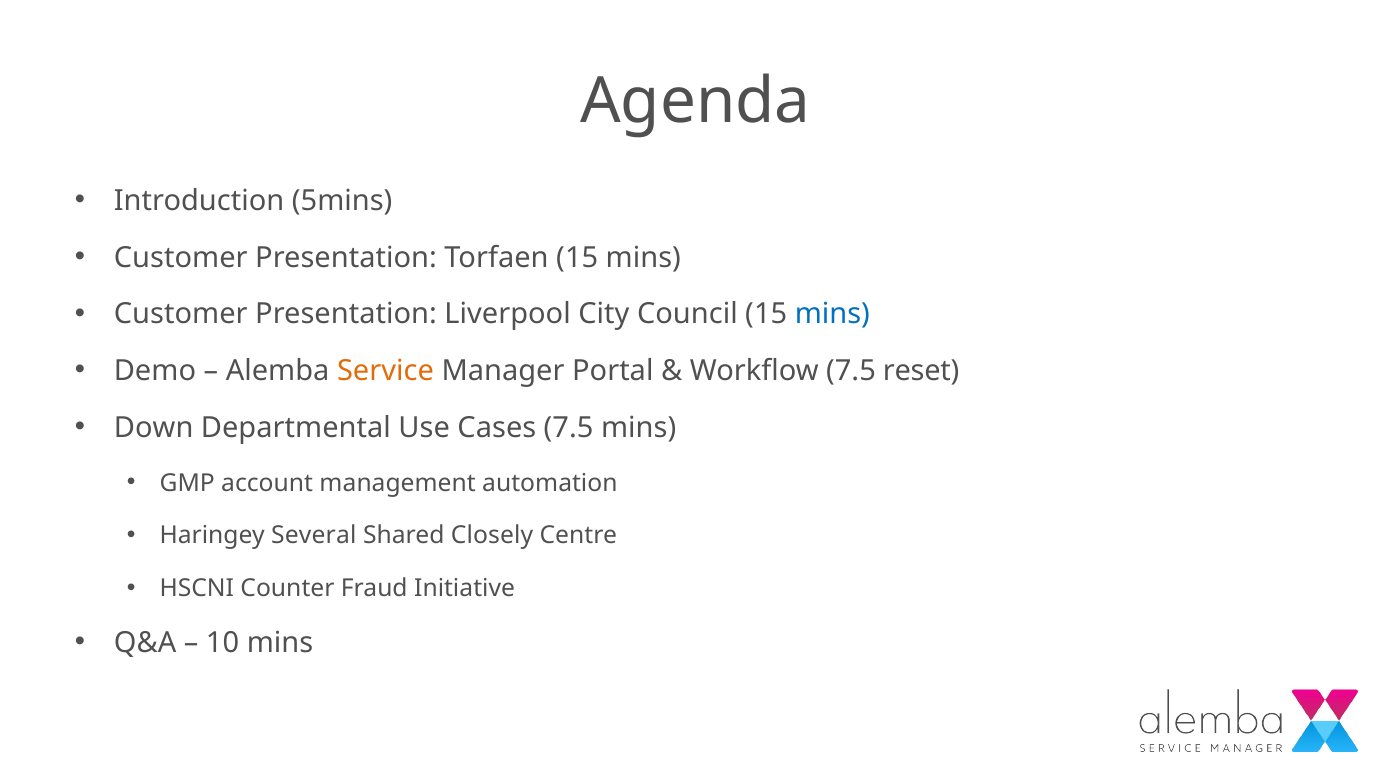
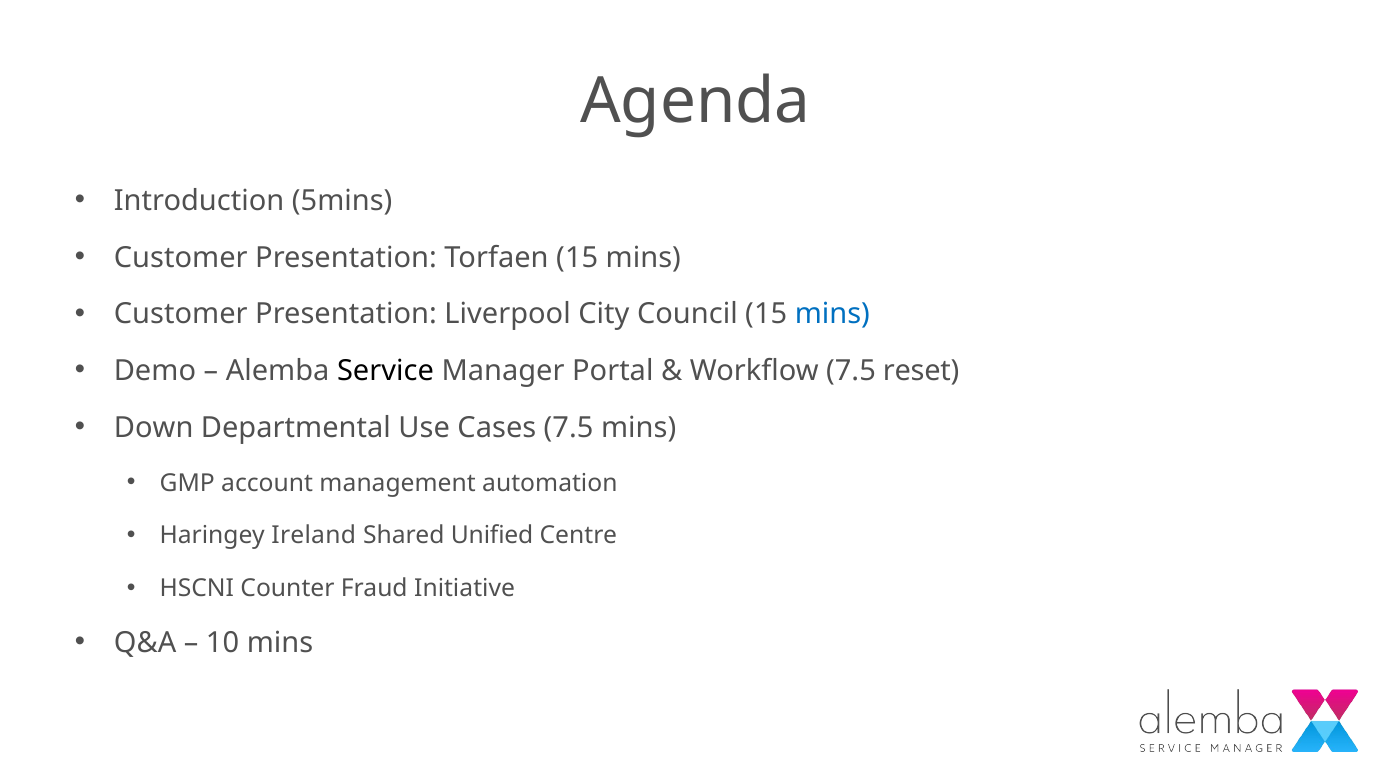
Service colour: orange -> black
Several: Several -> Ireland
Closely: Closely -> Unified
